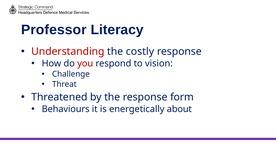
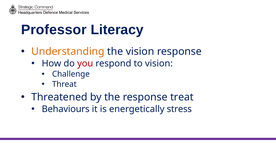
Understanding colour: red -> orange
the costly: costly -> vision
form: form -> treat
about: about -> stress
